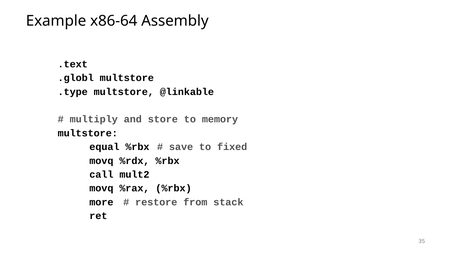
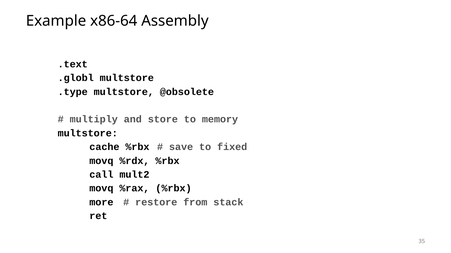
@linkable: @linkable -> @obsolete
equal: equal -> cache
